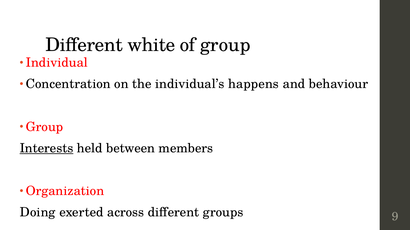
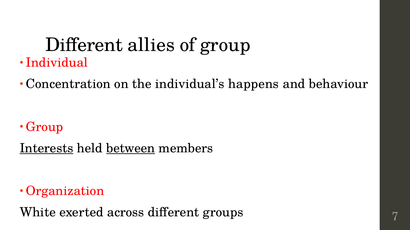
white: white -> allies
between underline: none -> present
Doing: Doing -> White
9: 9 -> 7
